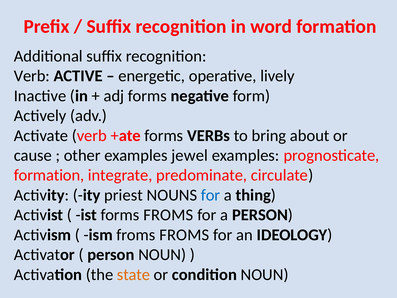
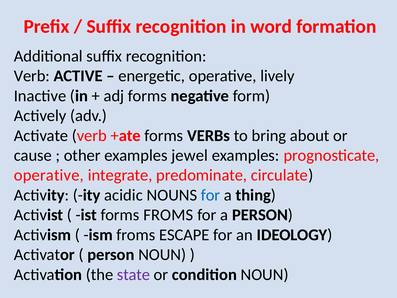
formation at (49, 175): formation -> operative
priest: priest -> acidic
froms FROMS: FROMS -> ESCAPE
state colour: orange -> purple
